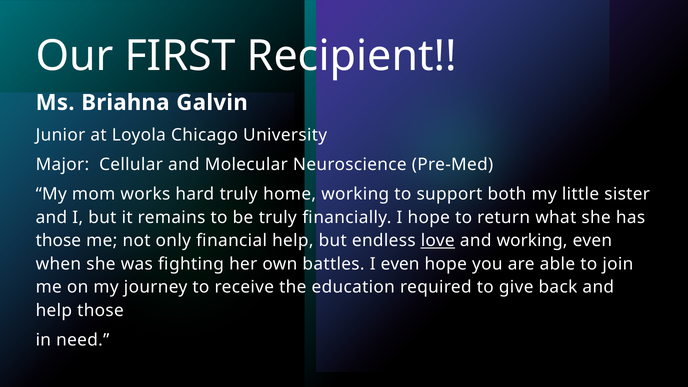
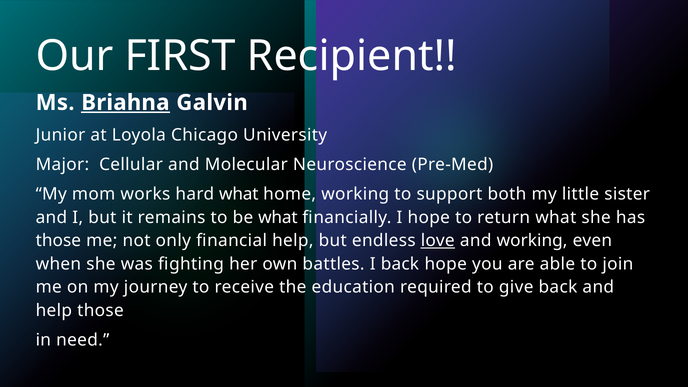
Briahna underline: none -> present
hard truly: truly -> what
be truly: truly -> what
I even: even -> back
